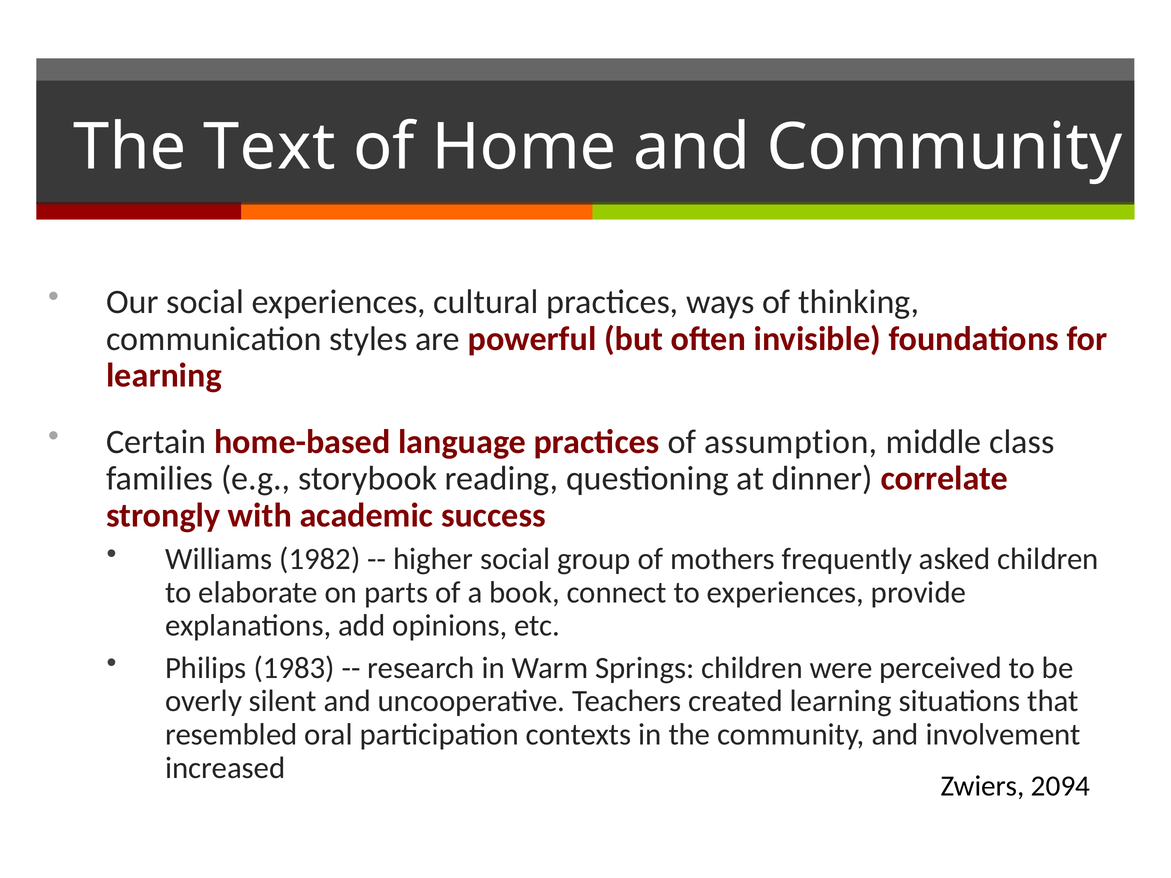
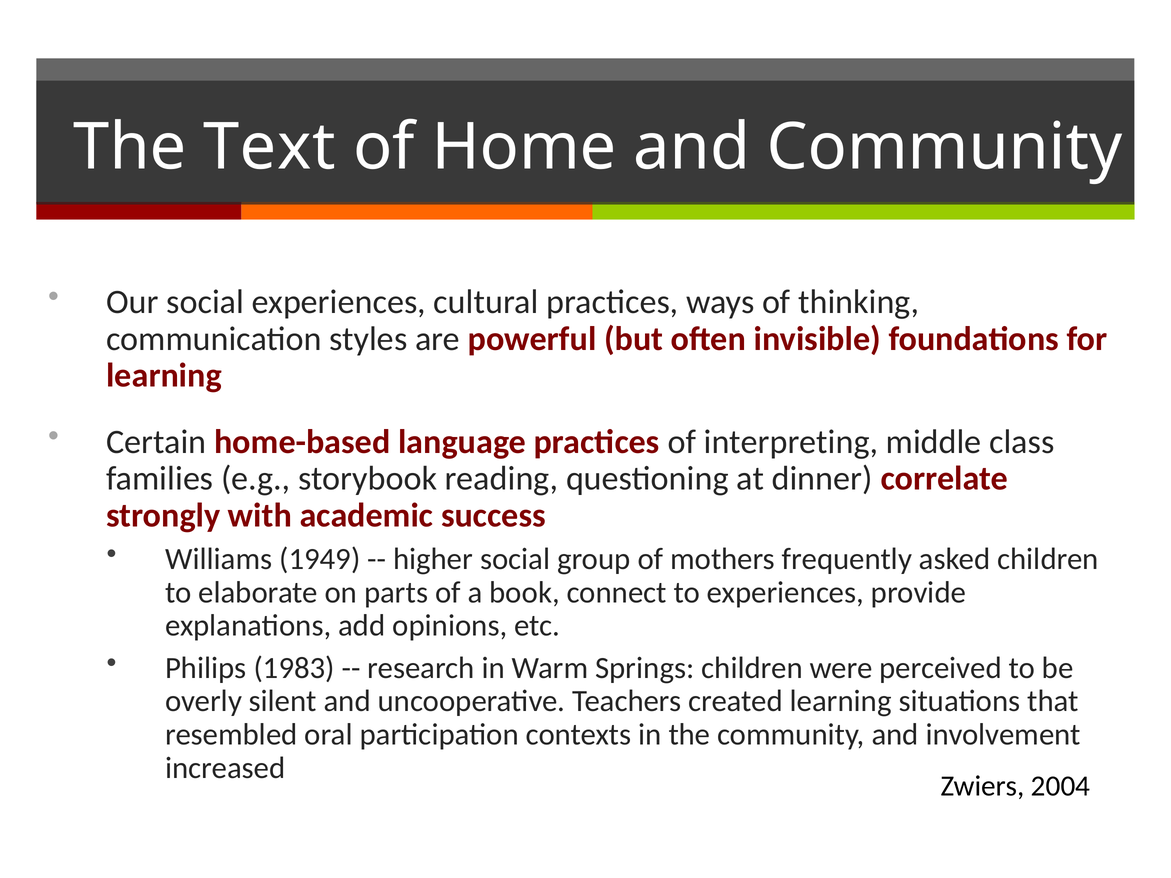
assumption: assumption -> interpreting
1982: 1982 -> 1949
2094: 2094 -> 2004
